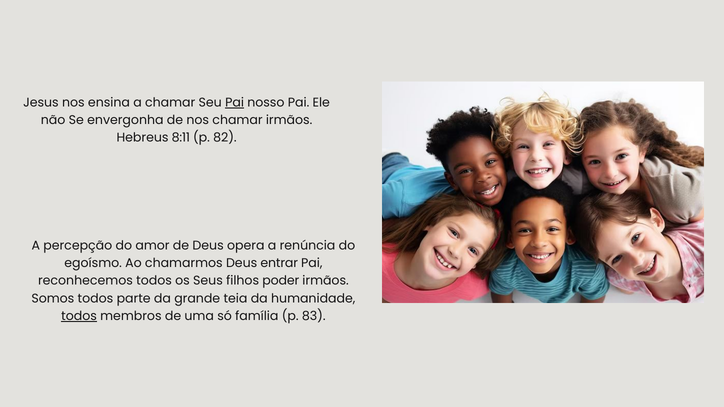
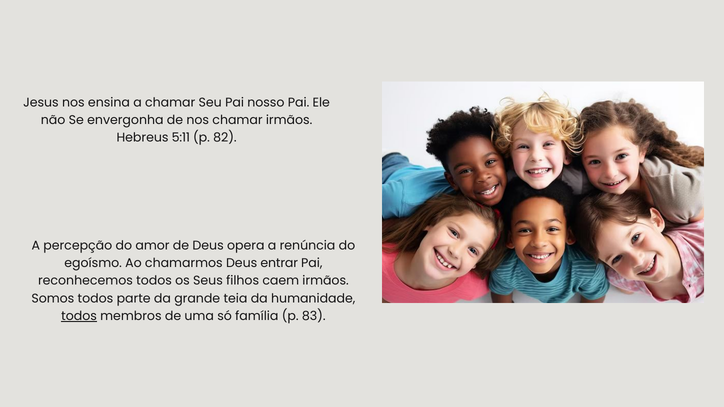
Pai at (235, 103) underline: present -> none
8:11: 8:11 -> 5:11
poder: poder -> caem
